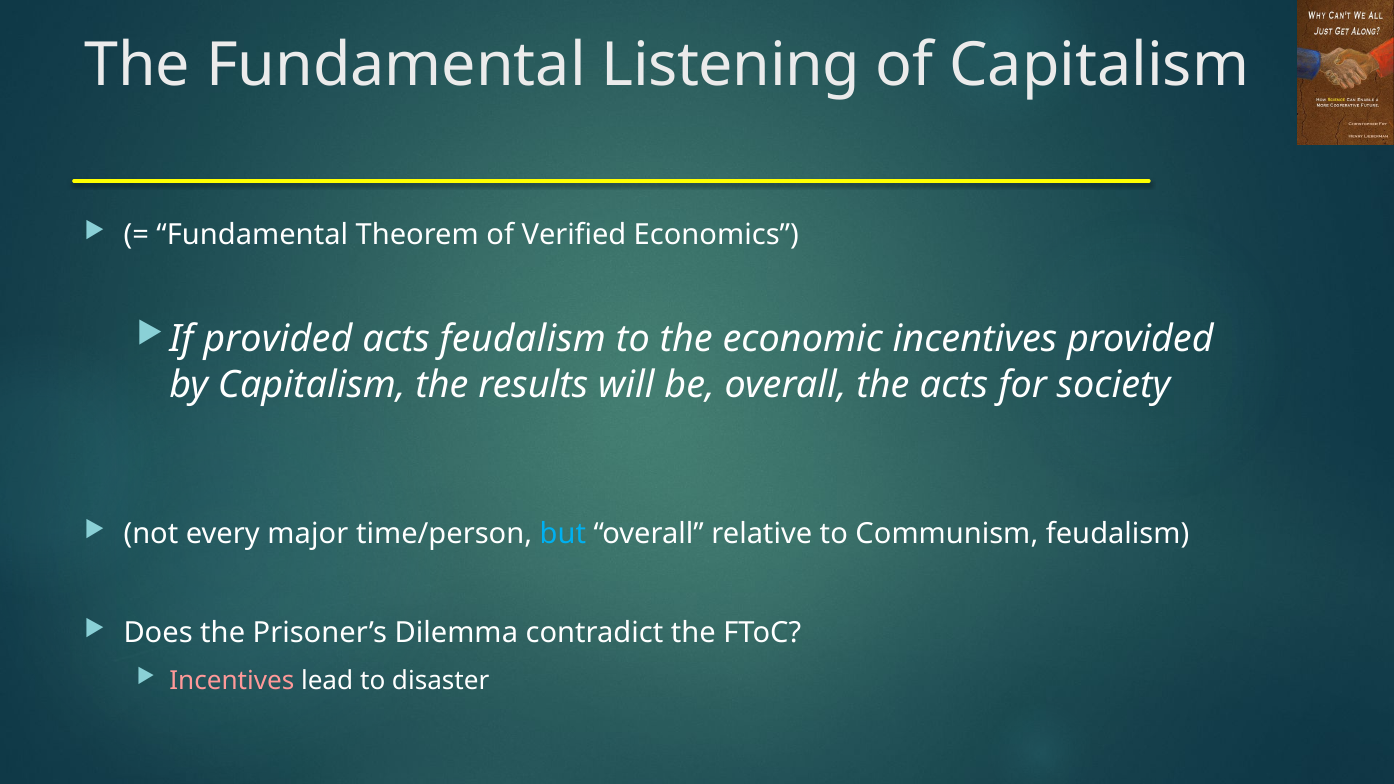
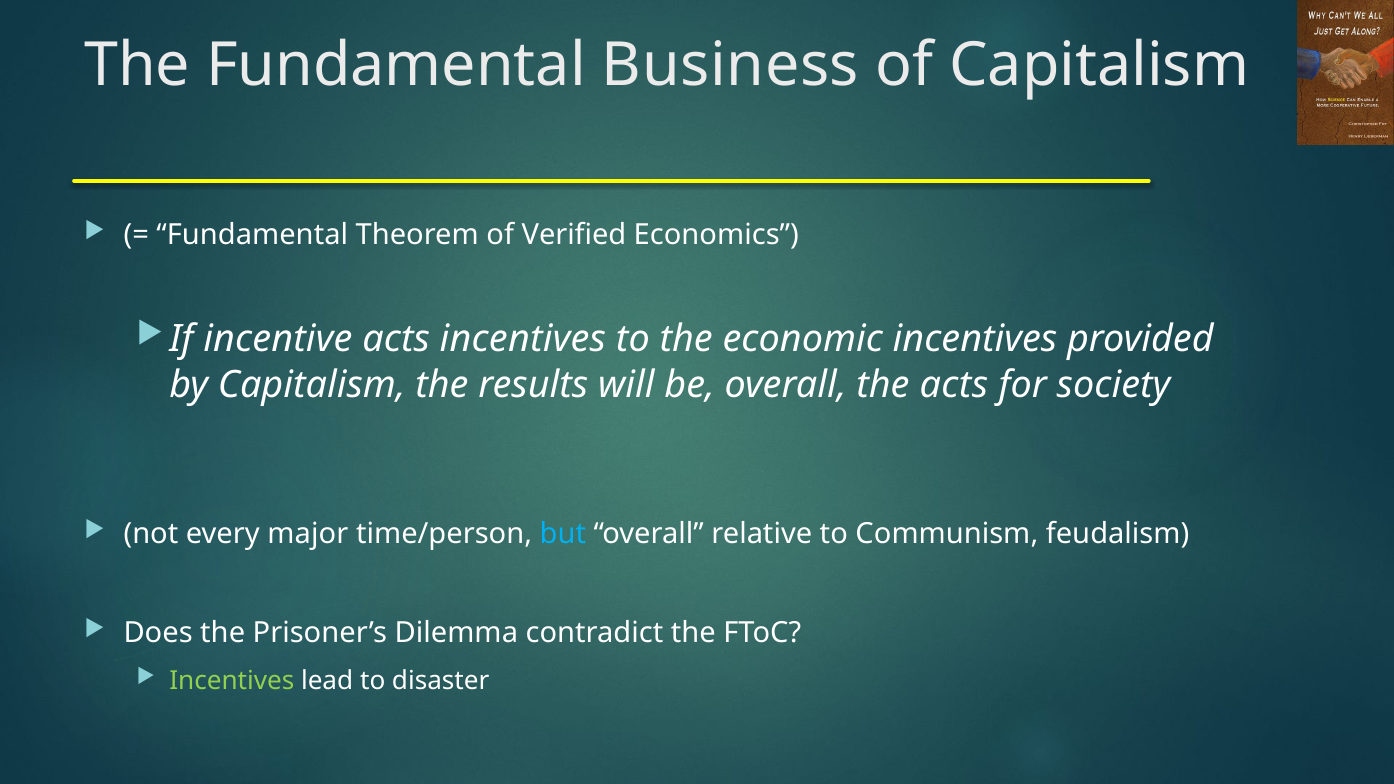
Listening: Listening -> Business
If provided: provided -> incentive
acts feudalism: feudalism -> incentives
Incentives at (232, 681) colour: pink -> light green
